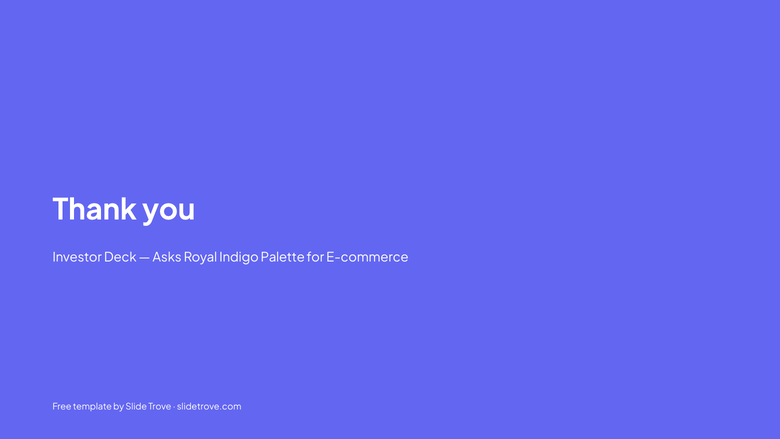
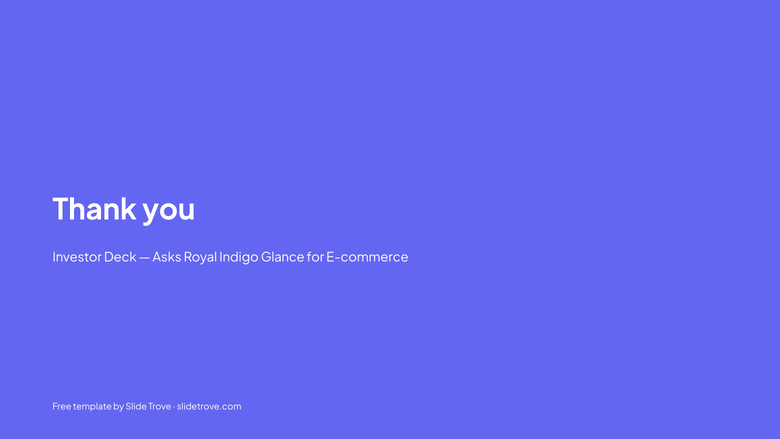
Palette: Palette -> Glance
